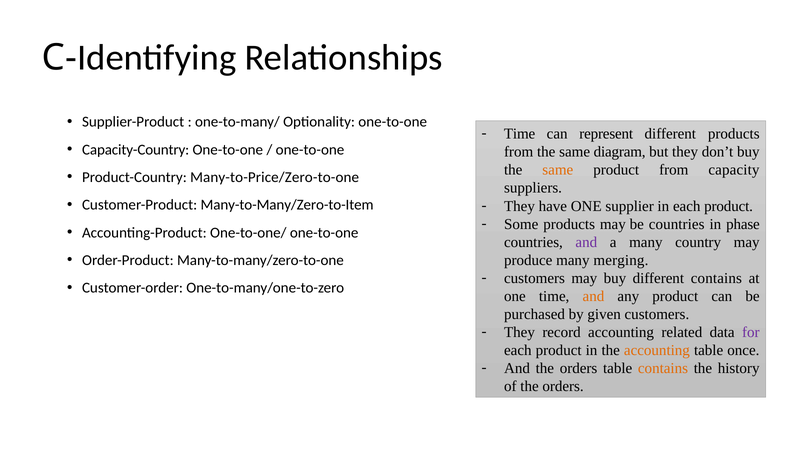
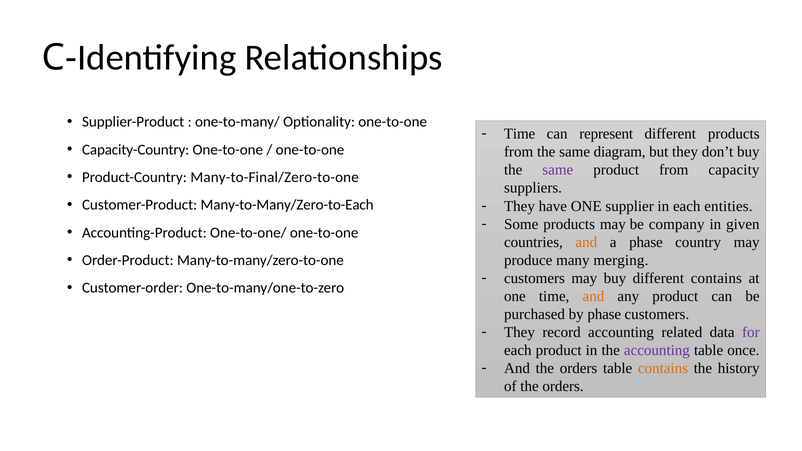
same at (558, 170) colour: orange -> purple
Many-to-Price/Zero-to-one: Many-to-Price/Zero-to-one -> Many-to-Final/Zero-to-one
Many-to-Many/Zero-to-Item: Many-to-Many/Zero-to-Item -> Many-to-Many/Zero-to-Each
in each product: product -> entities
be countries: countries -> company
phase: phase -> given
and at (586, 242) colour: purple -> orange
a many: many -> phase
by given: given -> phase
accounting at (657, 350) colour: orange -> purple
